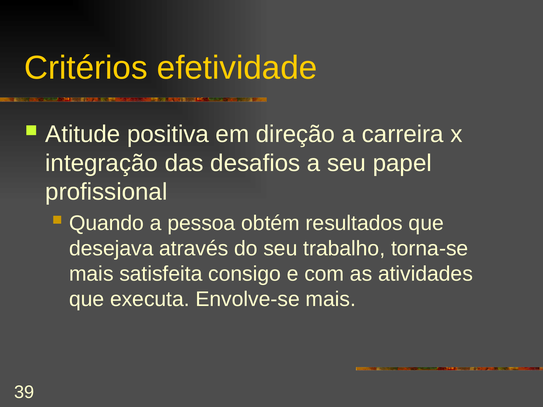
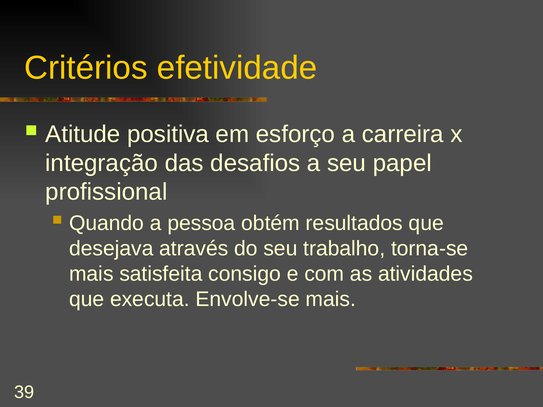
direção: direção -> esforço
